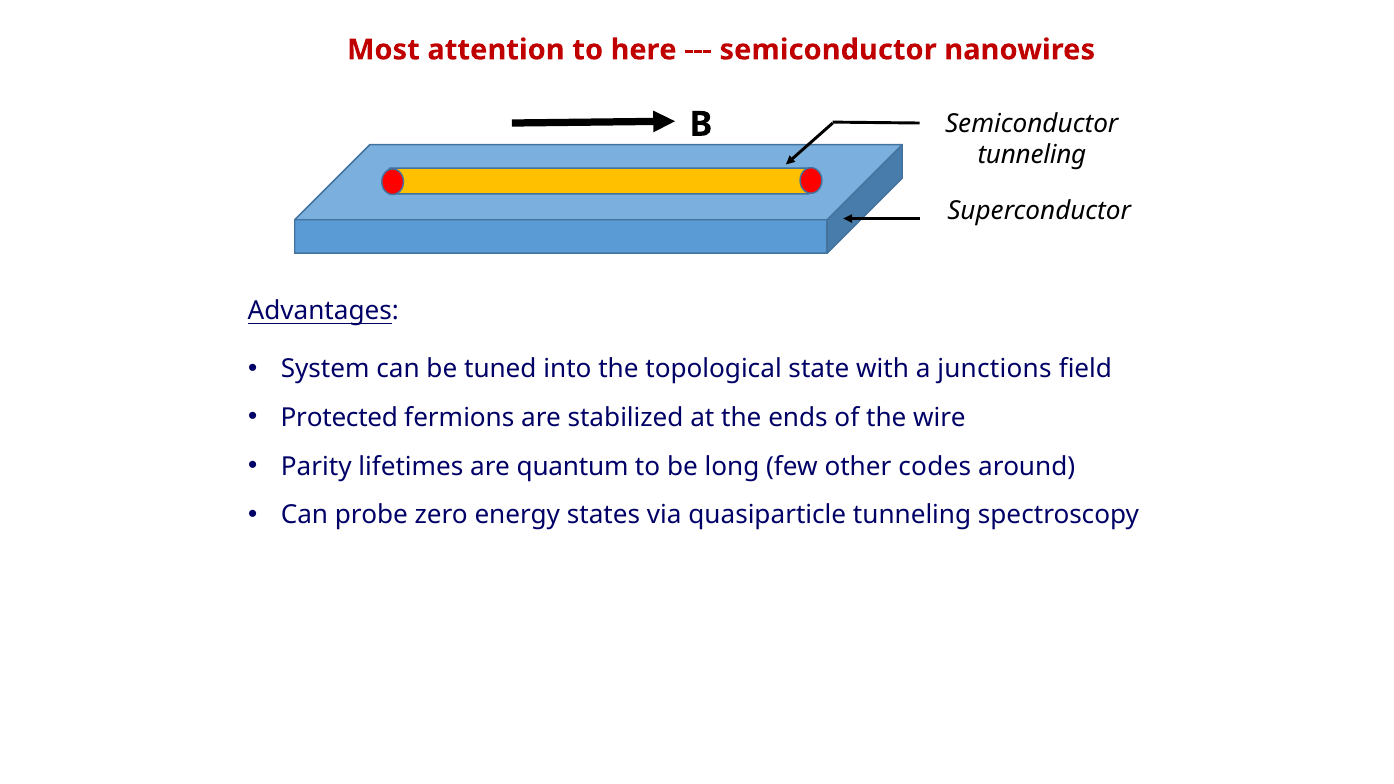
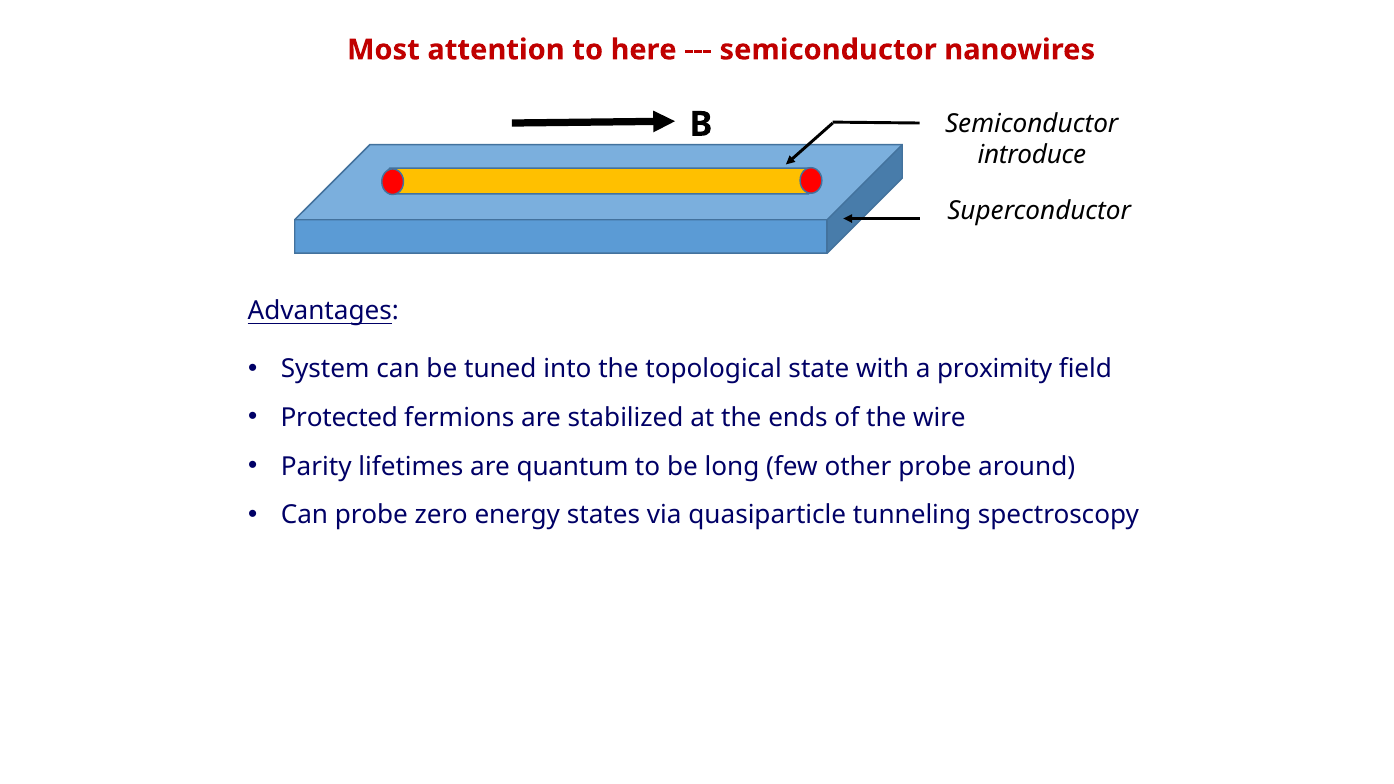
tunneling at (1032, 155): tunneling -> introduce
junctions: junctions -> proximity
other codes: codes -> probe
